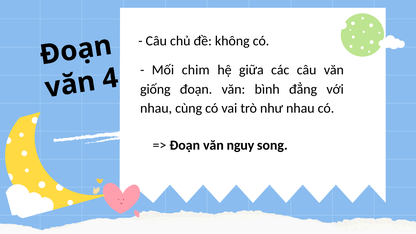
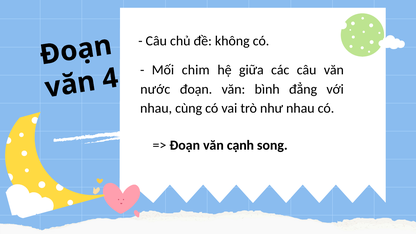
giống: giống -> nước
nguy: nguy -> cạnh
